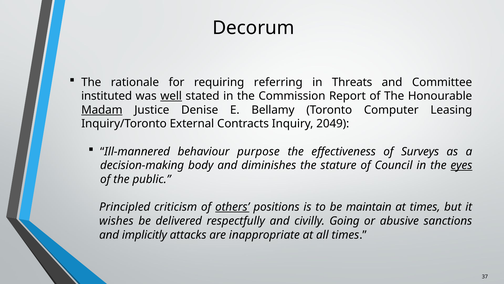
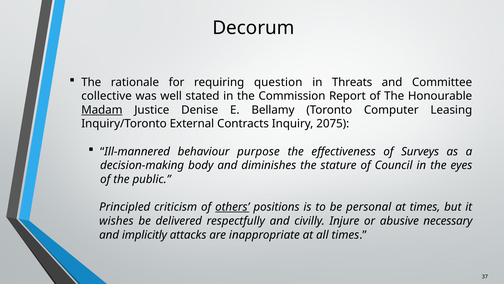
referring: referring -> question
instituted: instituted -> collective
well underline: present -> none
2049: 2049 -> 2075
eyes underline: present -> none
maintain: maintain -> personal
Going: Going -> Injure
sanctions: sanctions -> necessary
